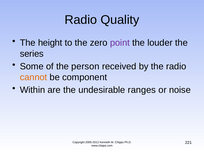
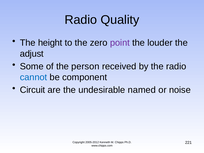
series: series -> adjust
cannot colour: orange -> blue
Within: Within -> Circuit
ranges: ranges -> named
